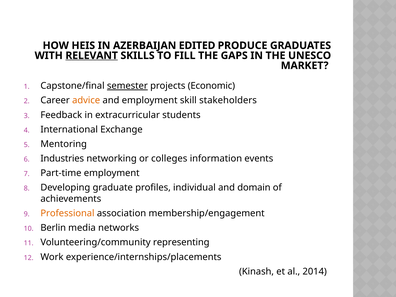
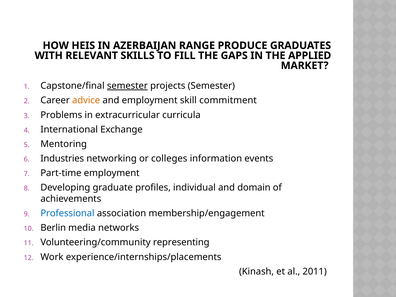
EDITED: EDITED -> RANGE
RELEVANT underline: present -> none
UNESCO: UNESCO -> APPLIED
projects Economic: Economic -> Semester
stakeholders: stakeholders -> commitment
Feedback: Feedback -> Problems
students: students -> curricula
Professional colour: orange -> blue
2014: 2014 -> 2011
